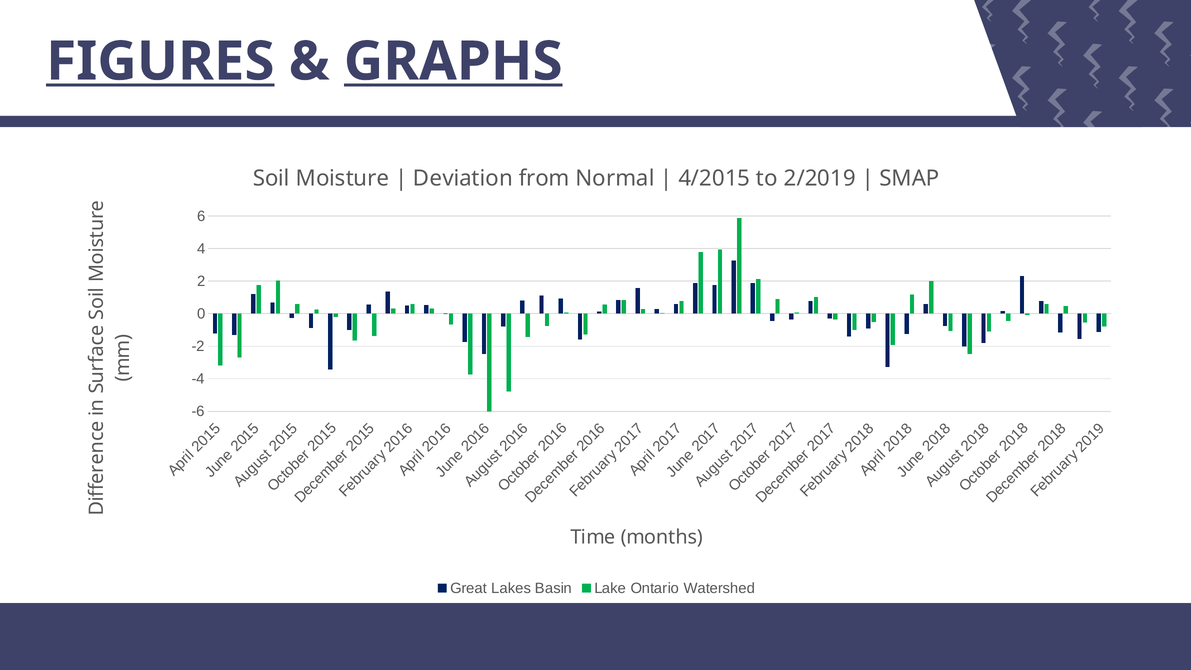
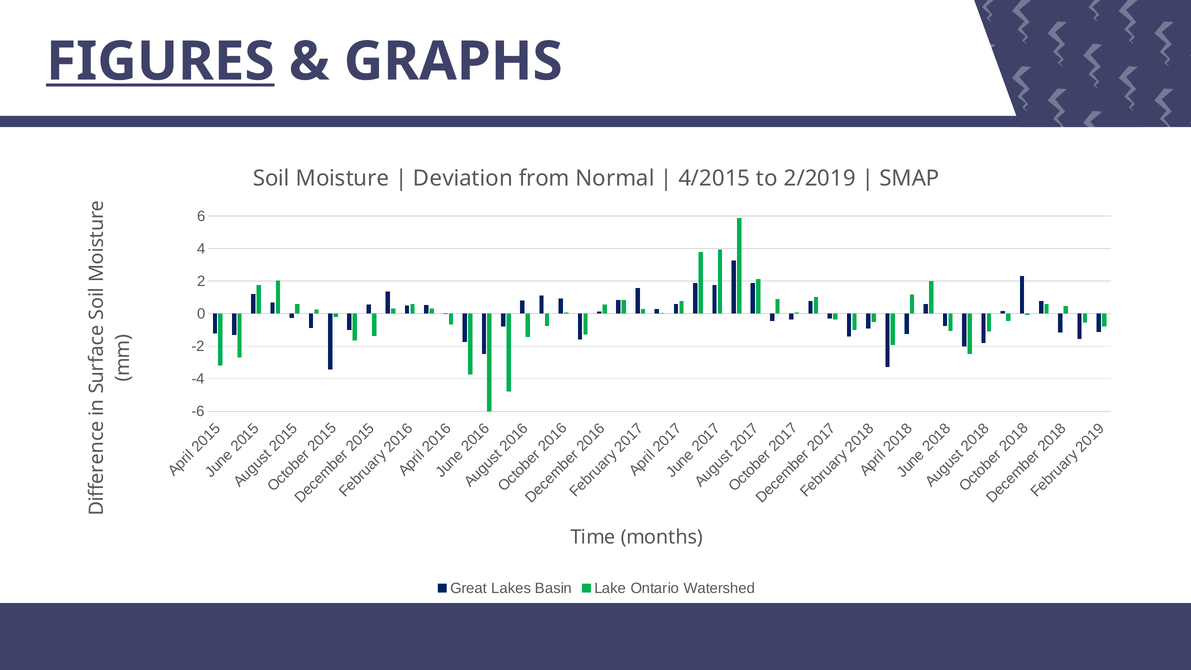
GRAPHS underline: present -> none
